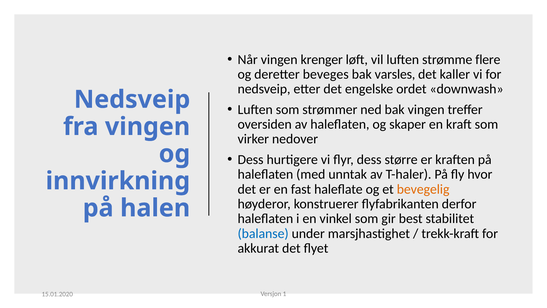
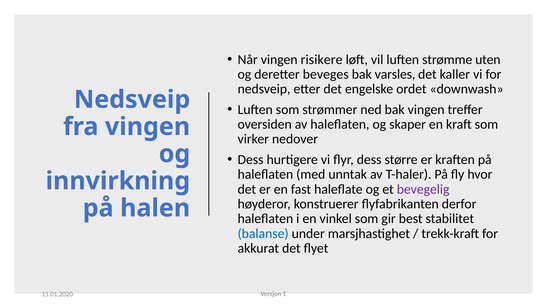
krenger: krenger -> risikere
flere: flere -> uten
bevegelig colour: orange -> purple
